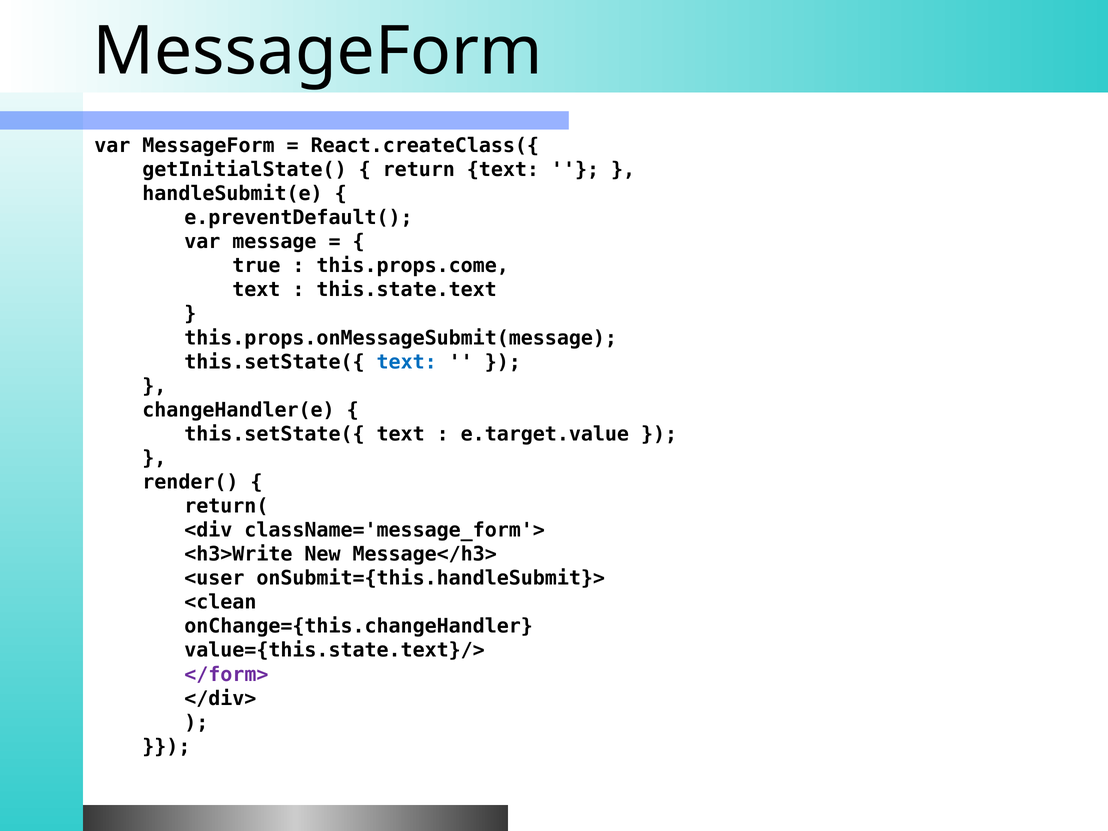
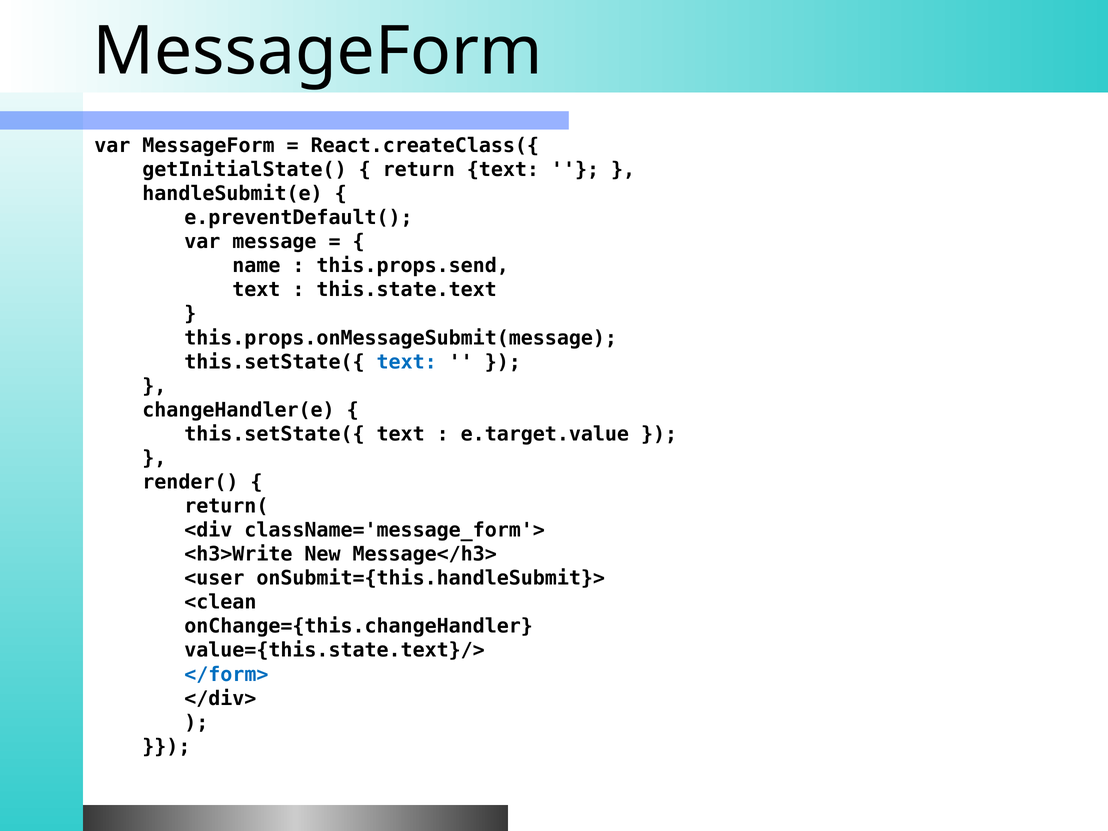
true: true -> name
this.props.come: this.props.come -> this.props.send
</form> colour: purple -> blue
